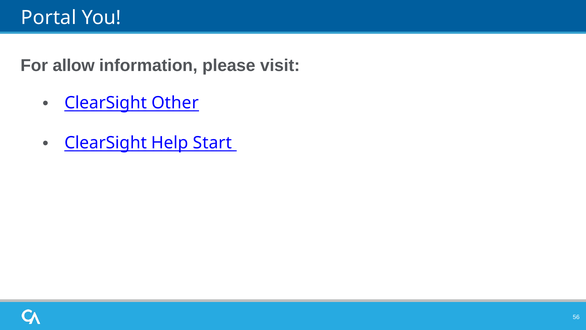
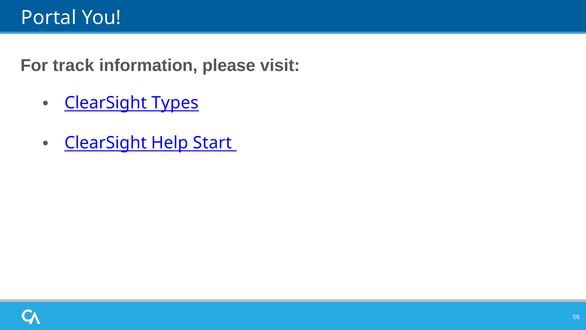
allow: allow -> track
Other: Other -> Types
